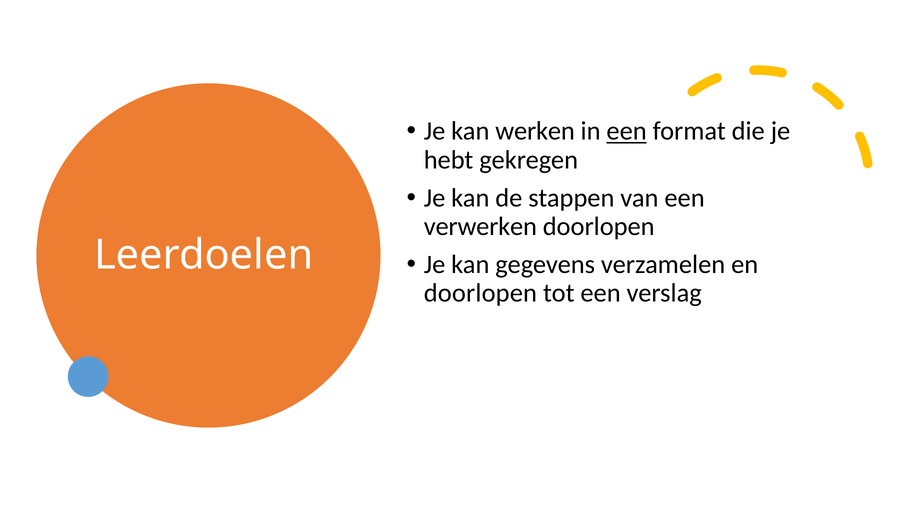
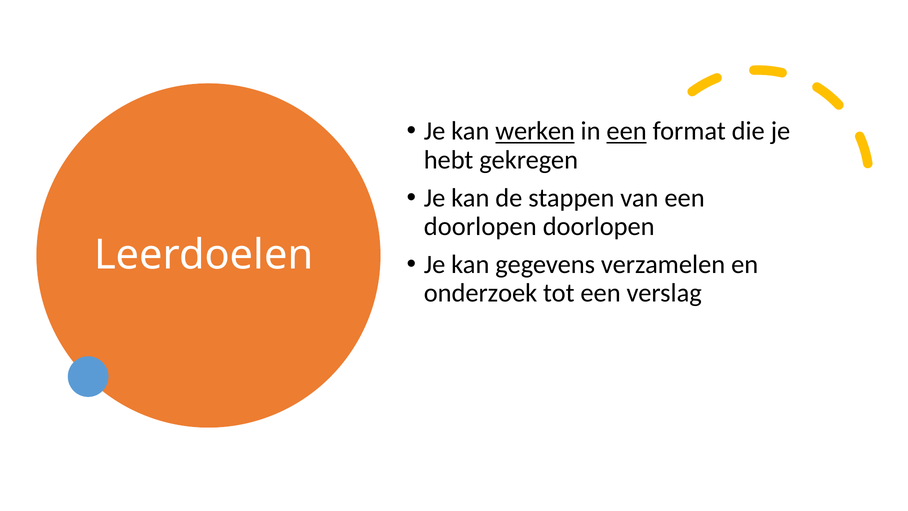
werken underline: none -> present
verwerken at (480, 226): verwerken -> doorlopen
doorlopen at (480, 293): doorlopen -> onderzoek
